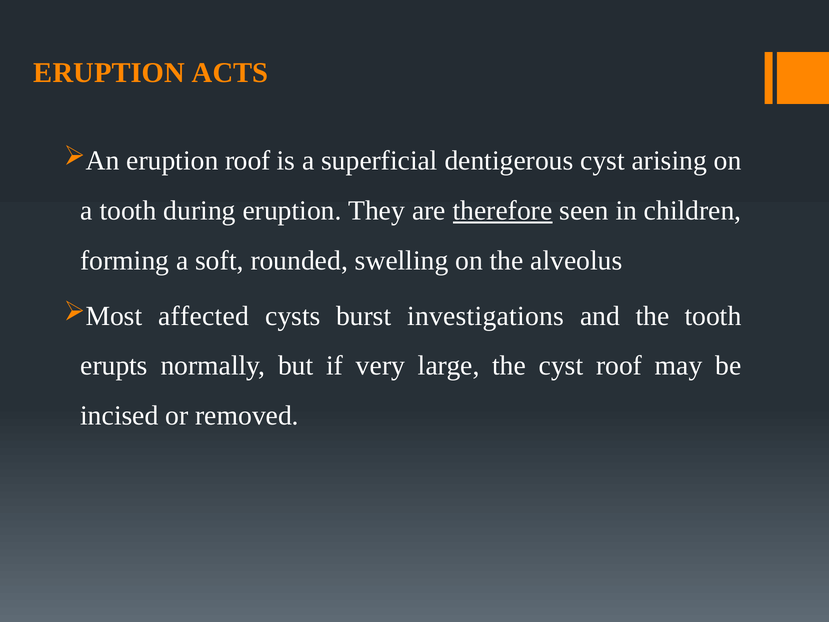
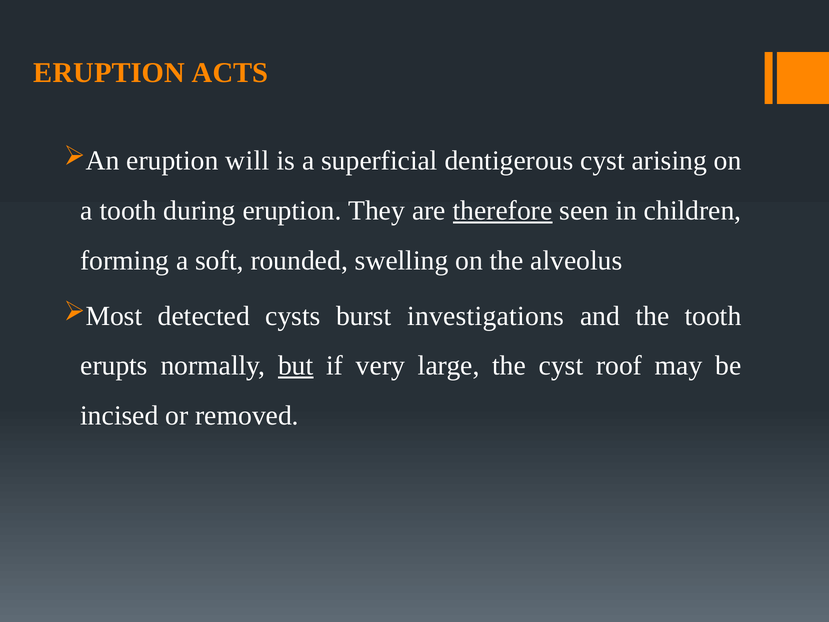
eruption roof: roof -> will
affected: affected -> detected
but underline: none -> present
